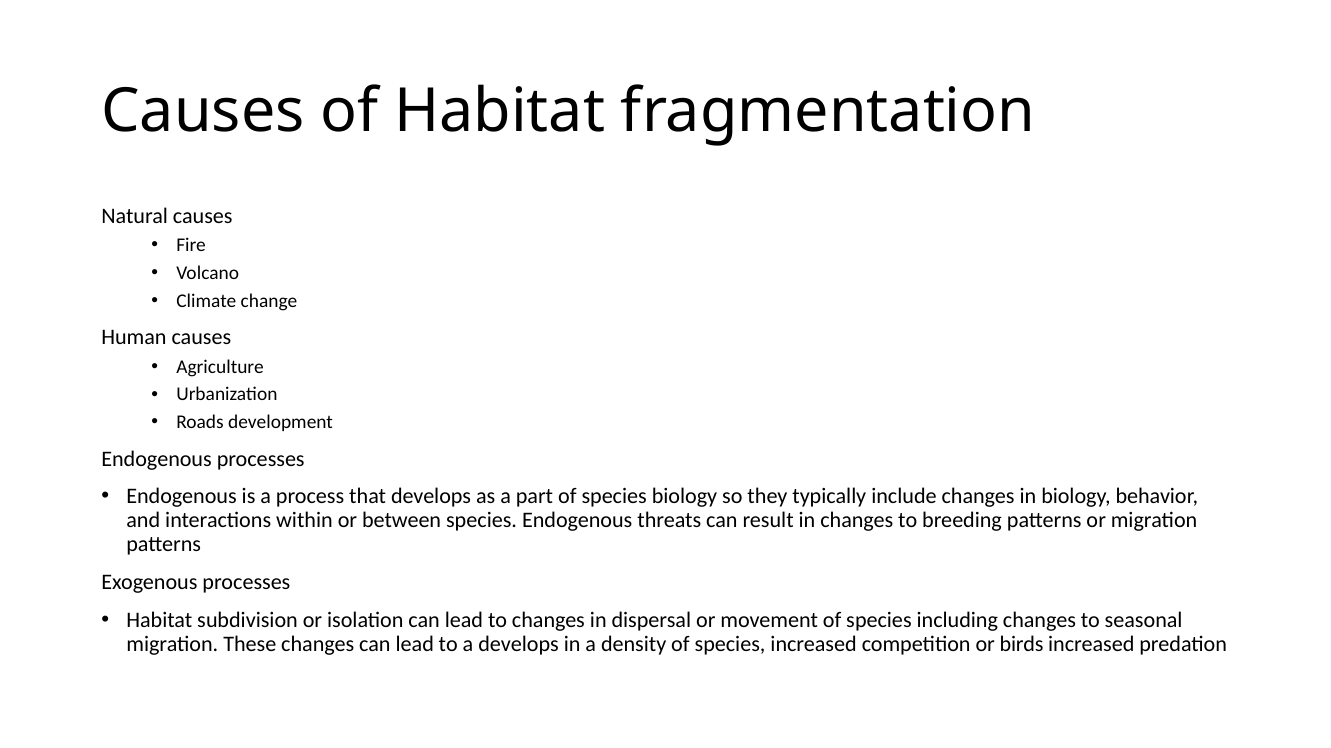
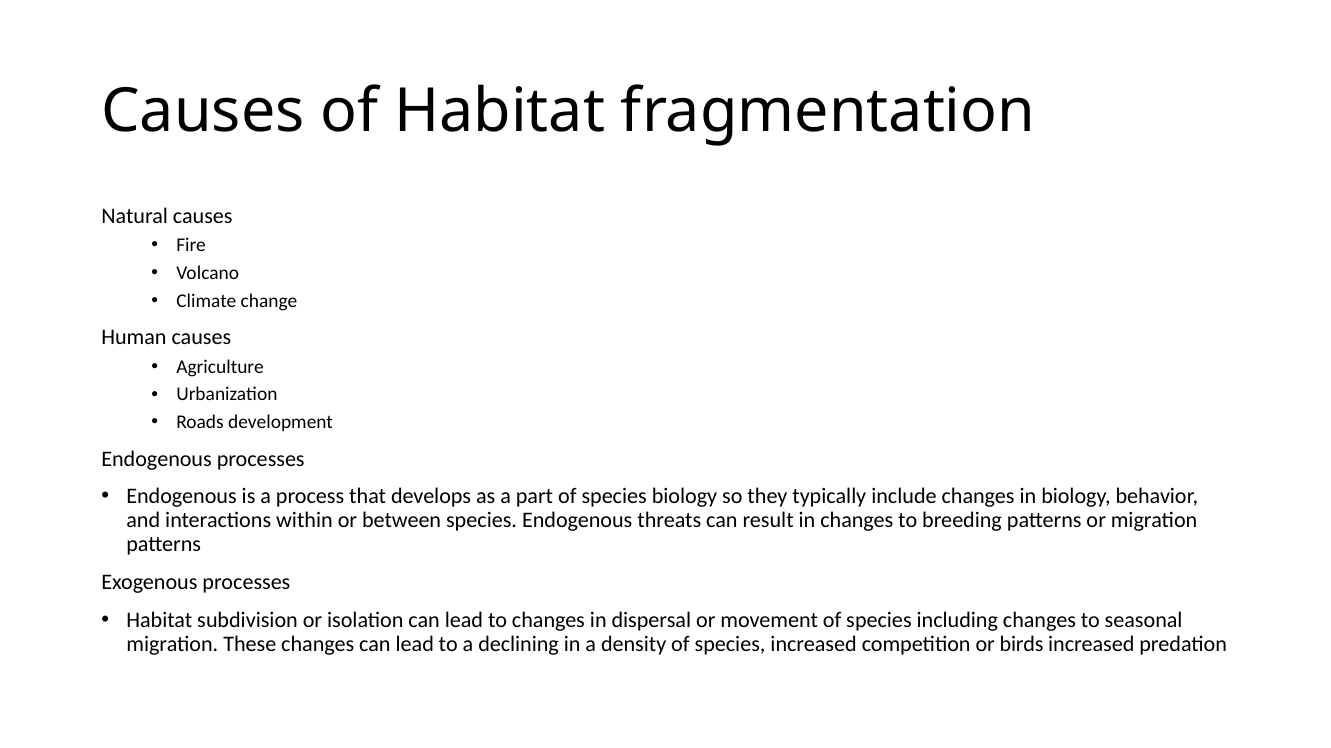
a develops: develops -> declining
